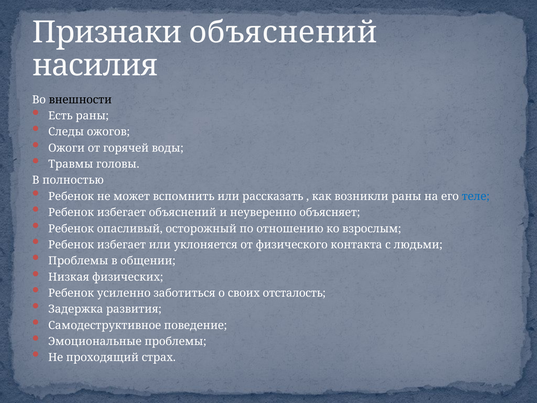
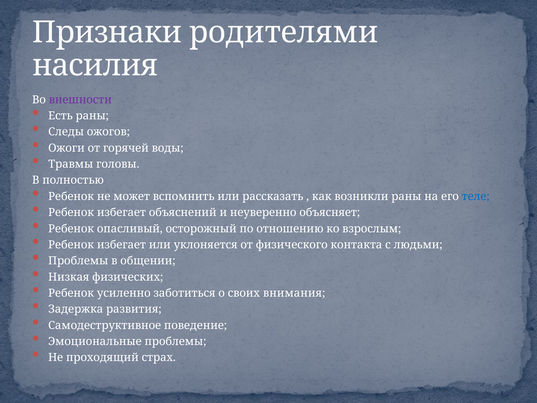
Признаки объяснений: объяснений -> родителями
внешности colour: black -> purple
отсталость: отсталость -> внимания
